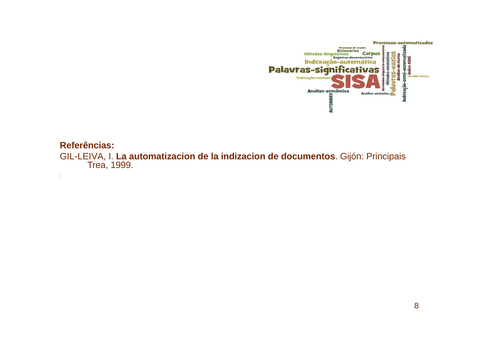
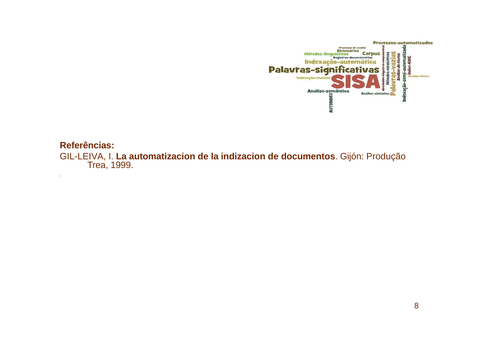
Principais: Principais -> Produção
